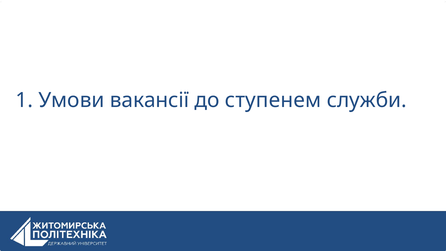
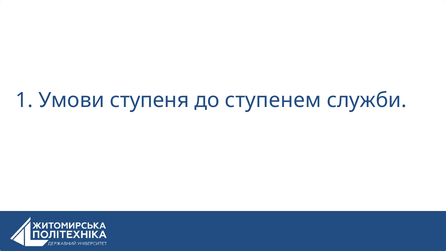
вакансії: вакансії -> ступеня
